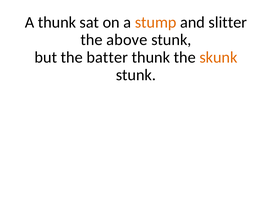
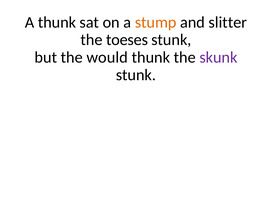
above: above -> toeses
batter: batter -> would
skunk colour: orange -> purple
